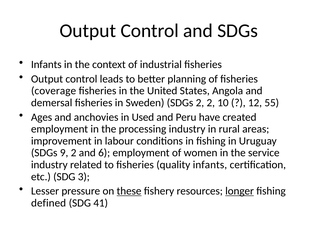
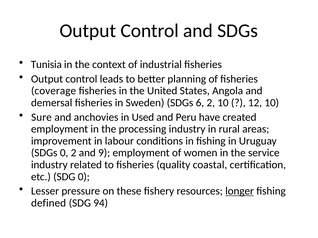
Infants at (46, 65): Infants -> Tunisia
SDGs 2: 2 -> 6
12 55: 55 -> 10
Ages: Ages -> Sure
SDGs 9: 9 -> 0
6: 6 -> 9
quality infants: infants -> coastal
SDG 3: 3 -> 0
these underline: present -> none
41: 41 -> 94
